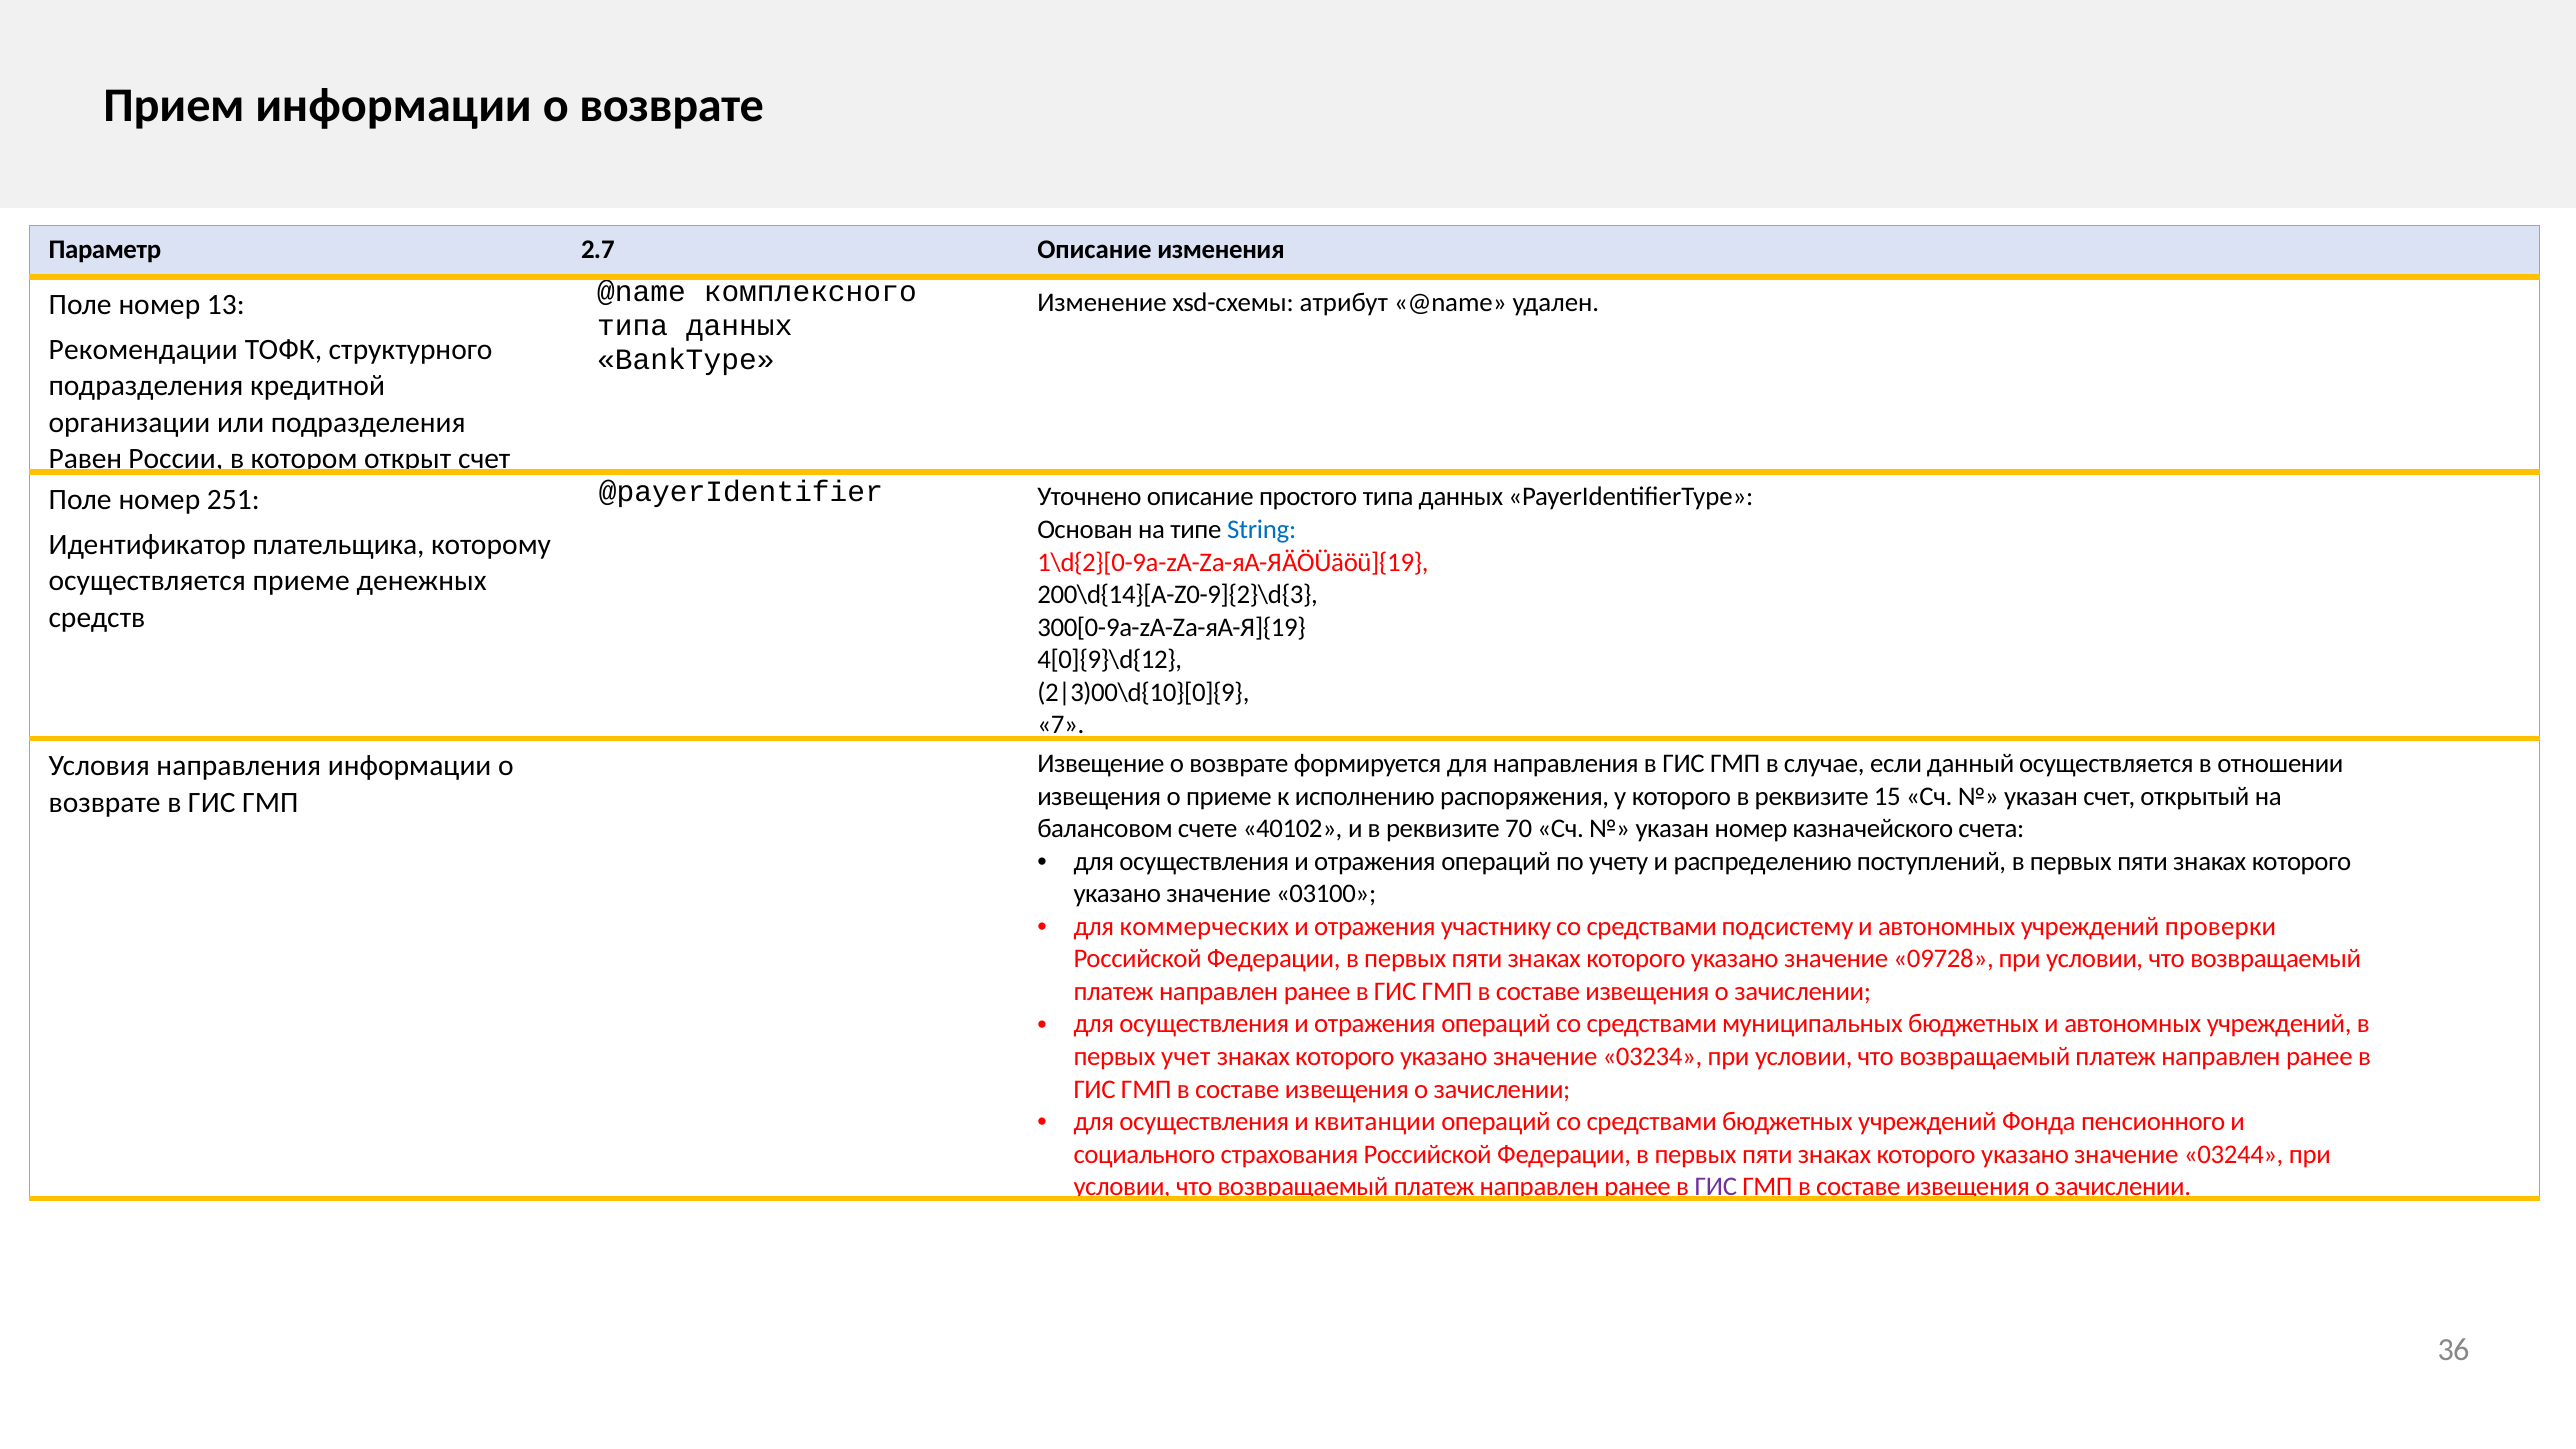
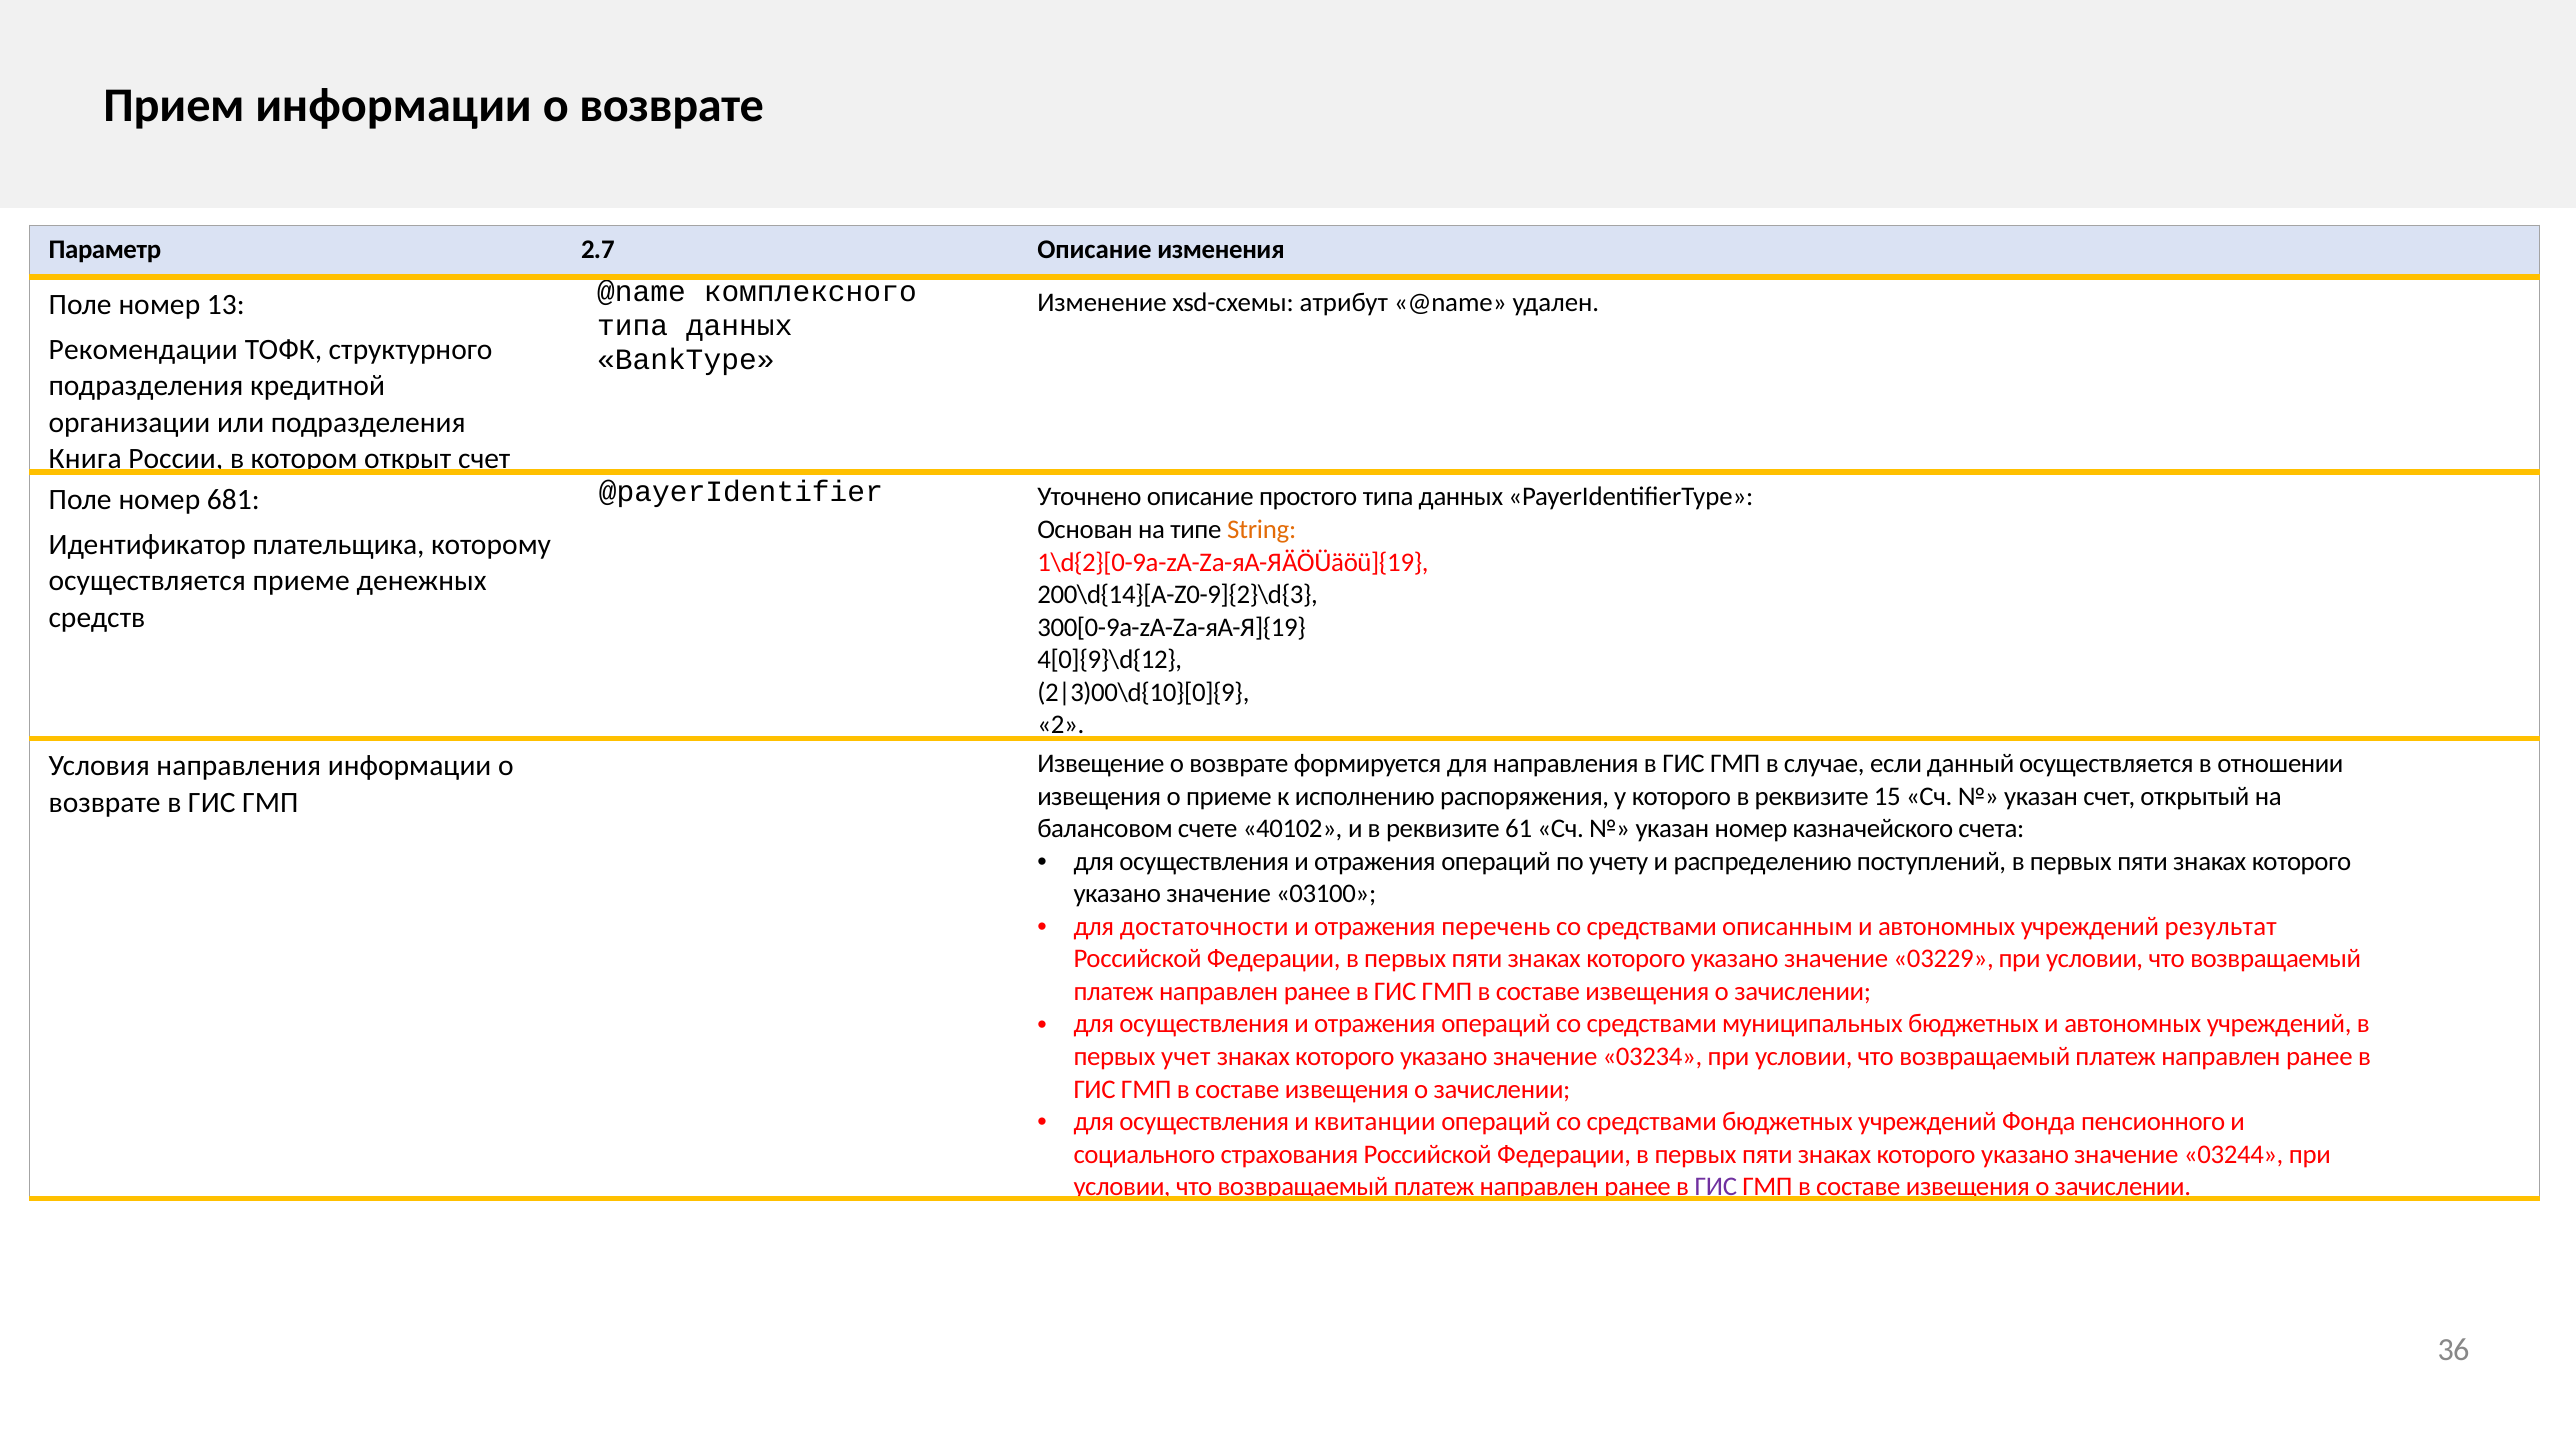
Равен: Равен -> Книга
251: 251 -> 681
String colour: blue -> orange
7: 7 -> 2
70: 70 -> 61
коммерческих: коммерческих -> достаточности
участнику: участнику -> перечень
подсистему: подсистему -> описанным
проверки: проверки -> результат
09728: 09728 -> 03229
